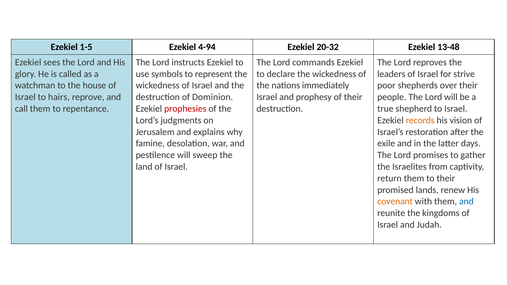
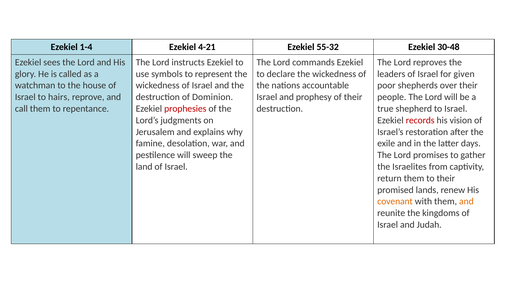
1-5: 1-5 -> 1-4
4-94: 4-94 -> 4-21
20-32: 20-32 -> 55-32
13-48: 13-48 -> 30-48
strive: strive -> given
immediately: immediately -> accountable
records colour: orange -> red
and at (466, 202) colour: blue -> orange
